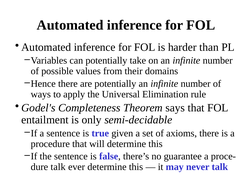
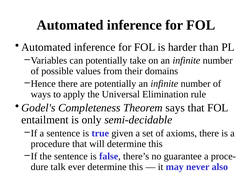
never talk: talk -> also
